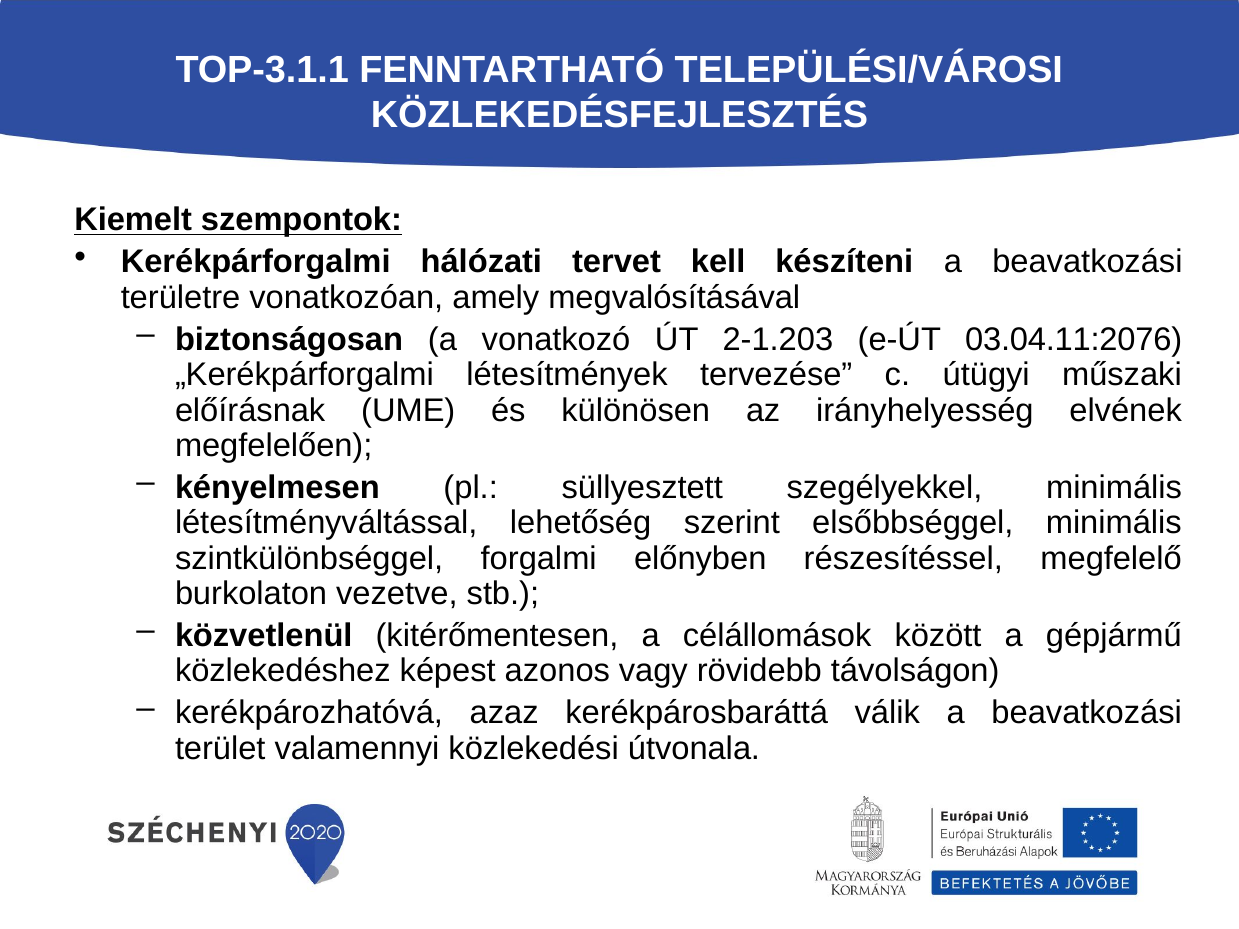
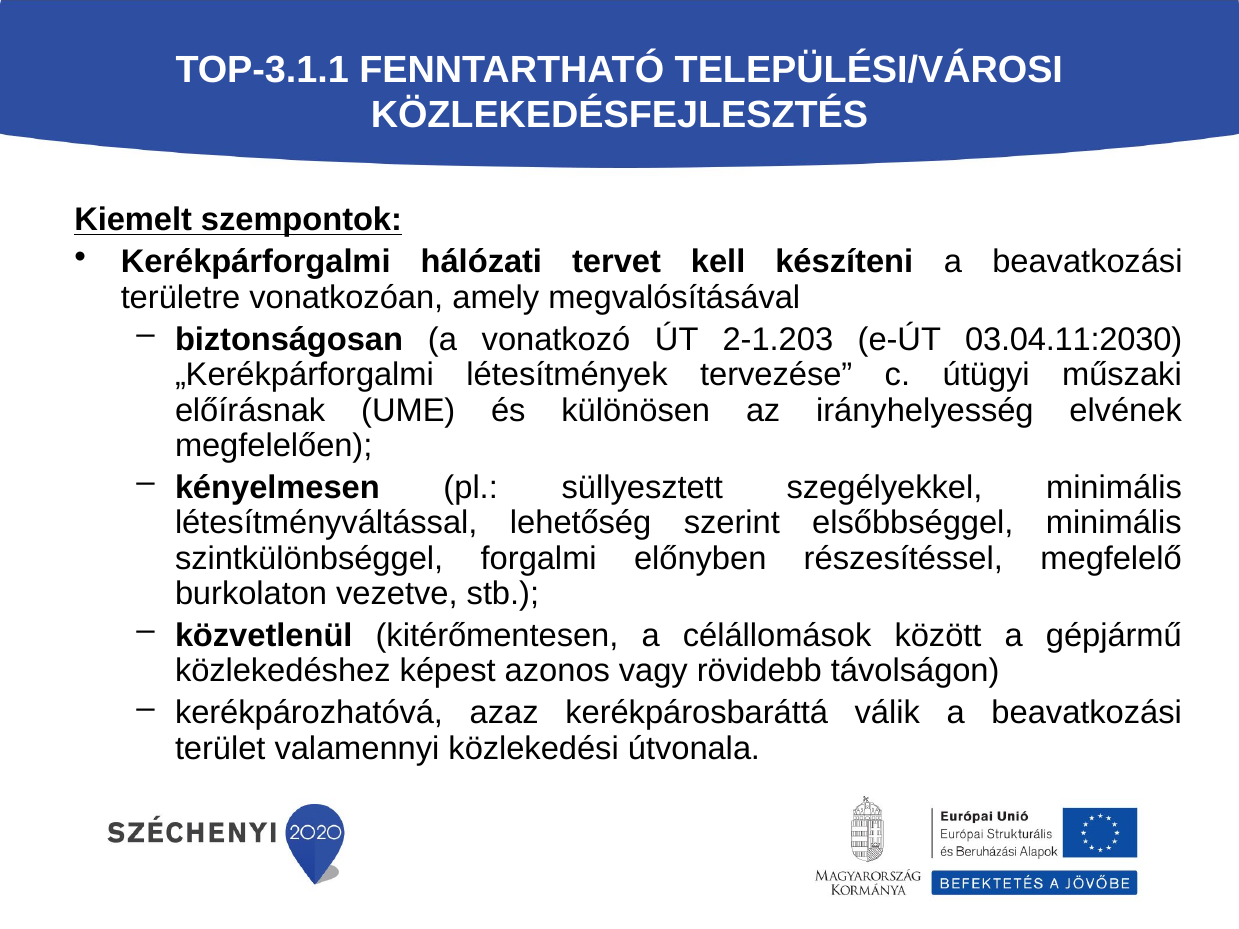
03.04.11:2076: 03.04.11:2076 -> 03.04.11:2030
